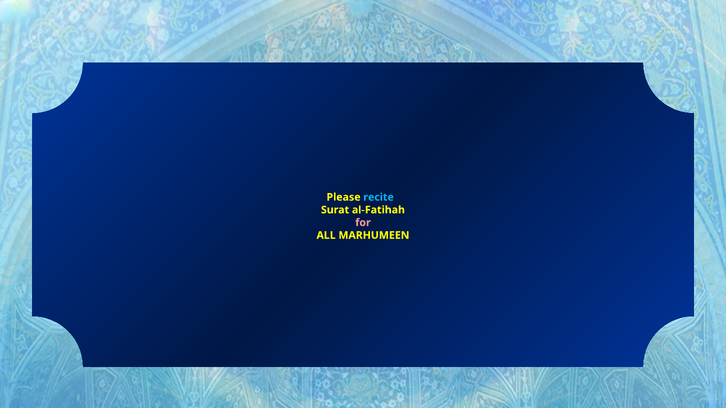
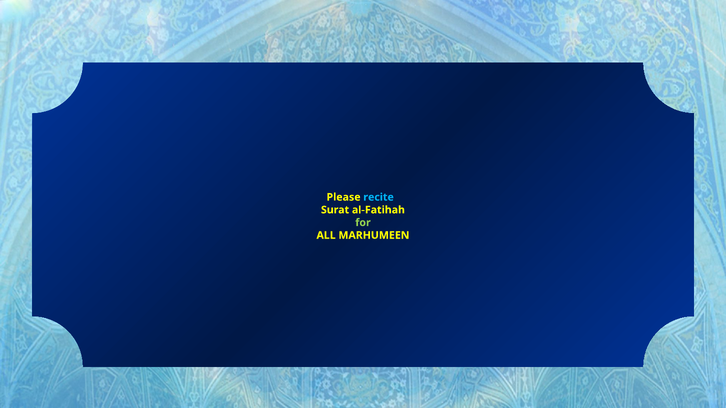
for colour: pink -> light green
